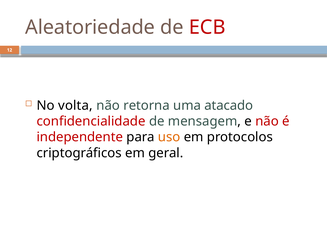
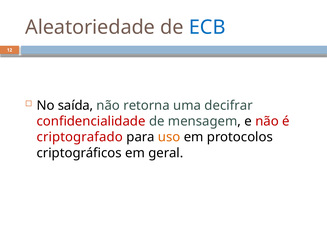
ECB colour: red -> blue
volta: volta -> saída
atacado: atacado -> decifrar
independente: independente -> criptografado
